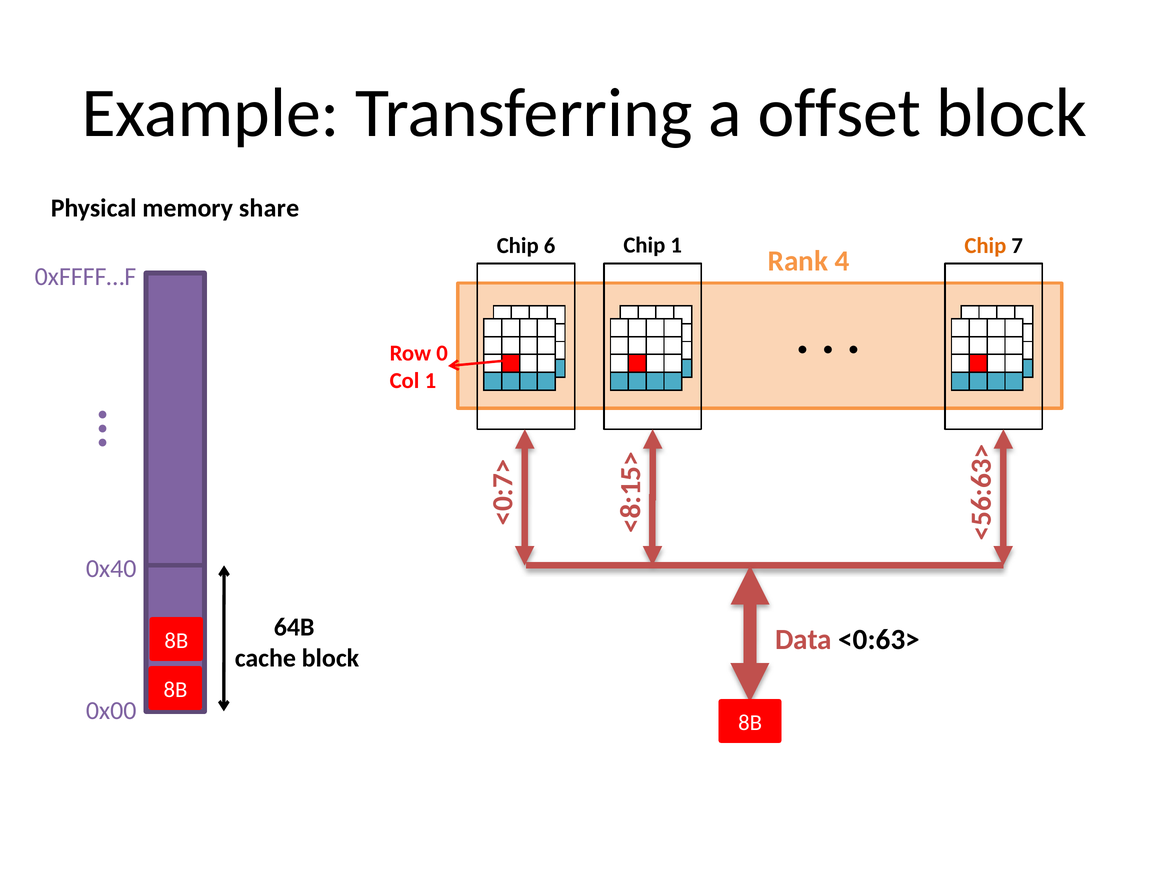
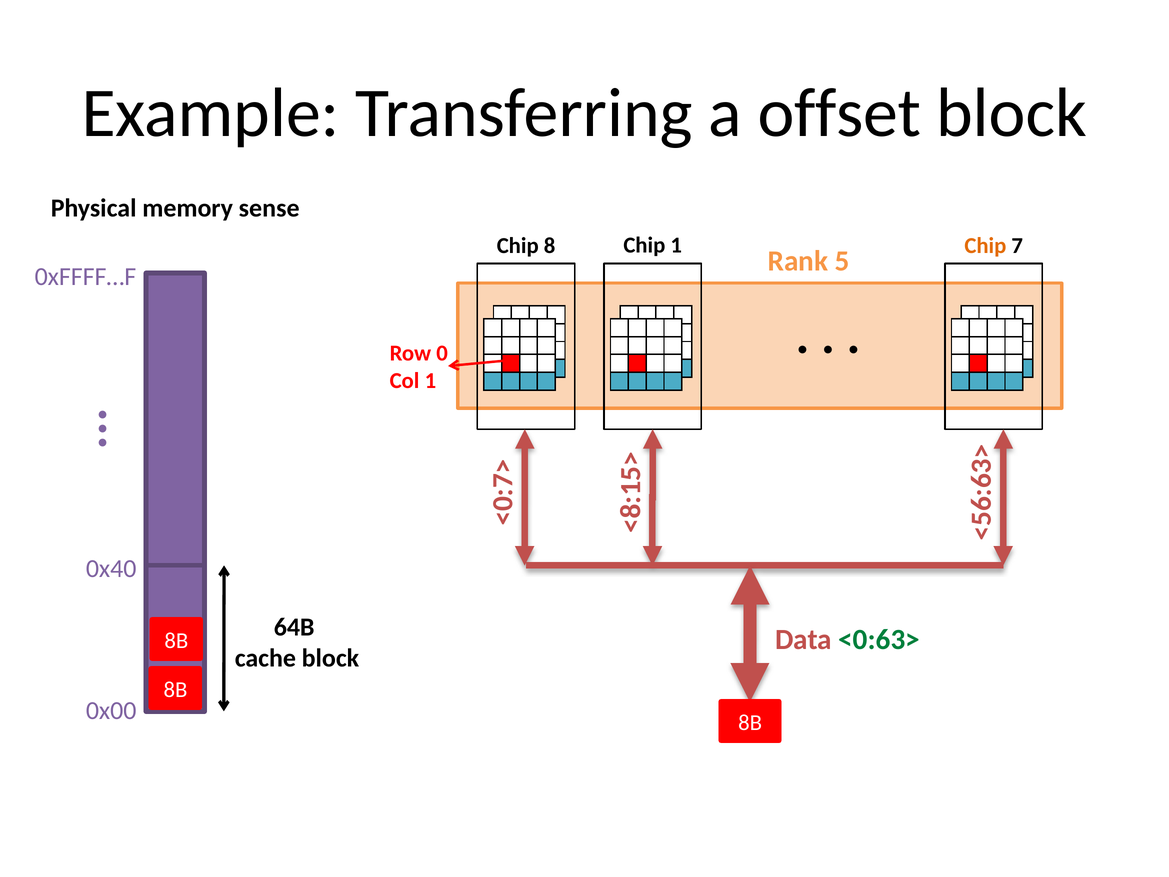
share: share -> sense
Chip 6: 6 -> 8
Rank 4: 4 -> 5
<0:63> colour: black -> green
